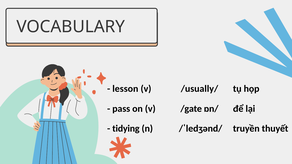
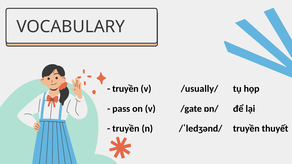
lesson at (125, 89): lesson -> truyền
tidying at (126, 129): tidying -> truyền
